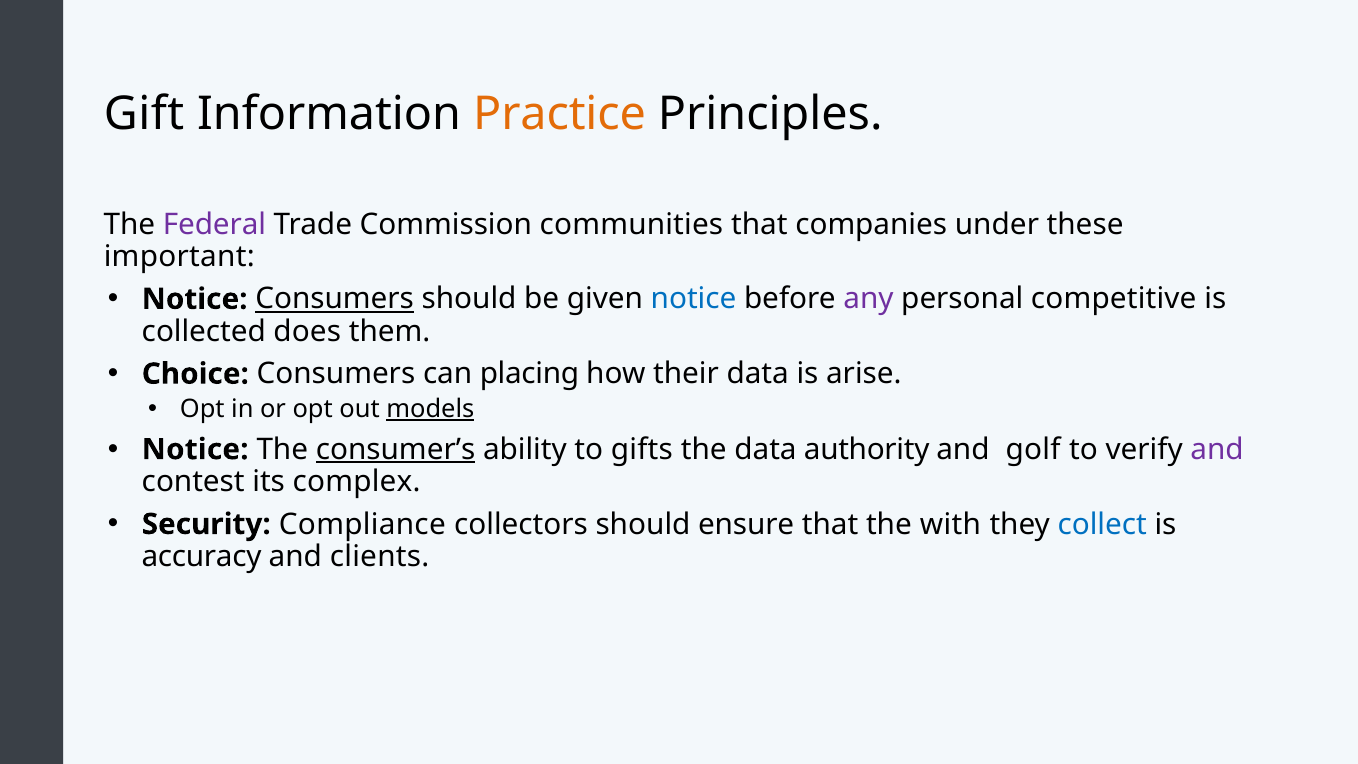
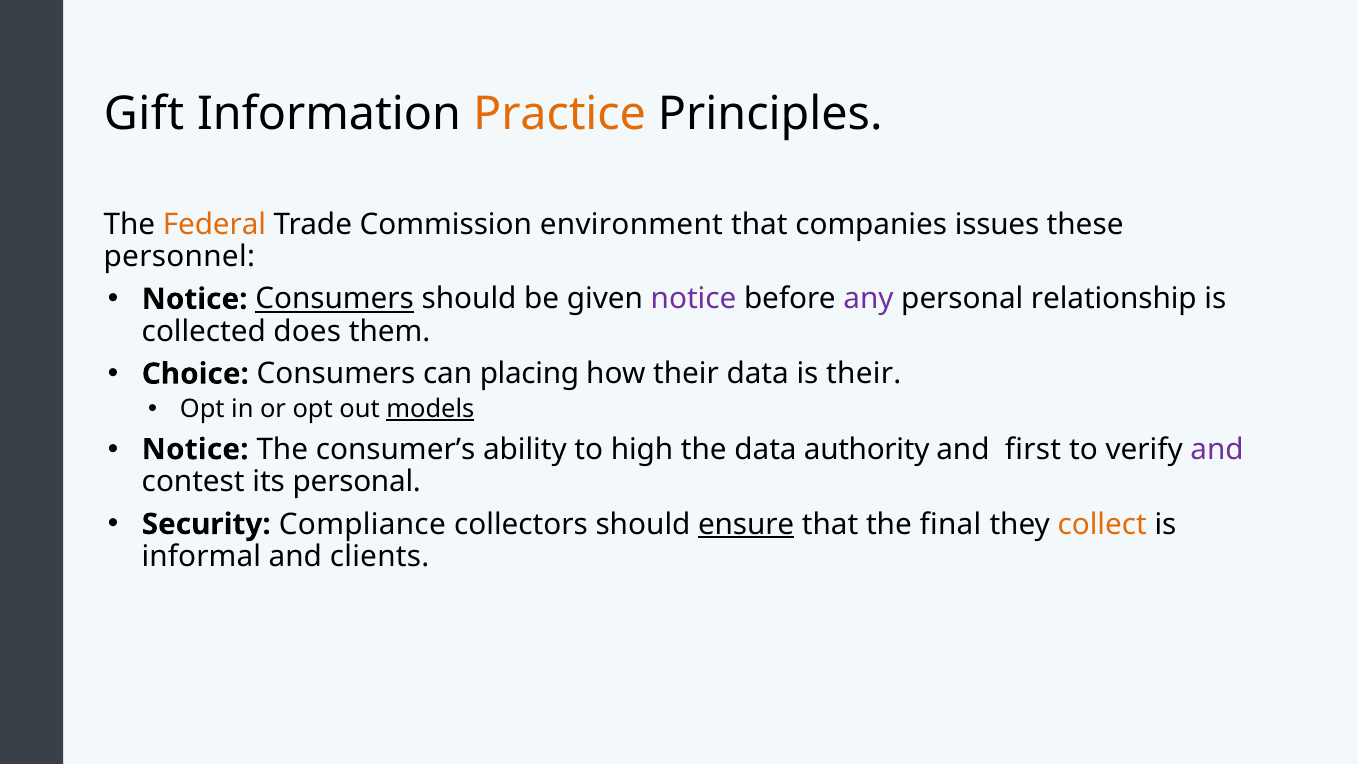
Federal colour: purple -> orange
communities: communities -> environment
under: under -> issues
important: important -> personnel
notice at (694, 299) colour: blue -> purple
competitive: competitive -> relationship
is arise: arise -> their
consumer’s underline: present -> none
gifts: gifts -> high
golf: golf -> first
its complex: complex -> personal
ensure underline: none -> present
with: with -> final
collect colour: blue -> orange
accuracy: accuracy -> informal
